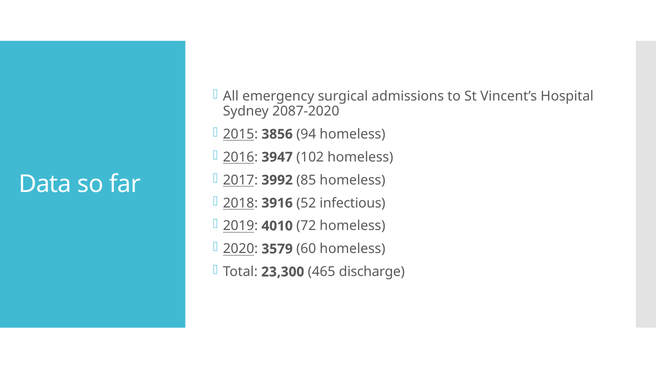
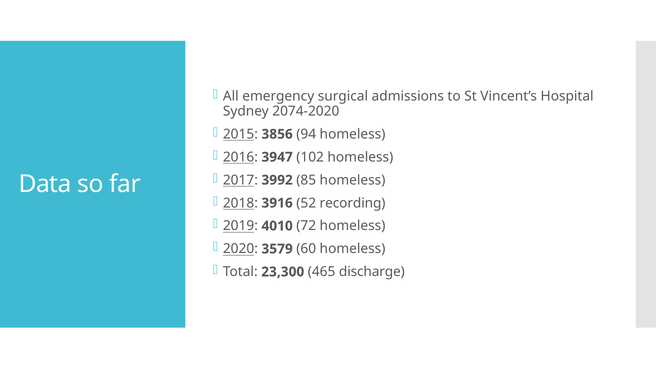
2087-2020: 2087-2020 -> 2074-2020
infectious: infectious -> recording
